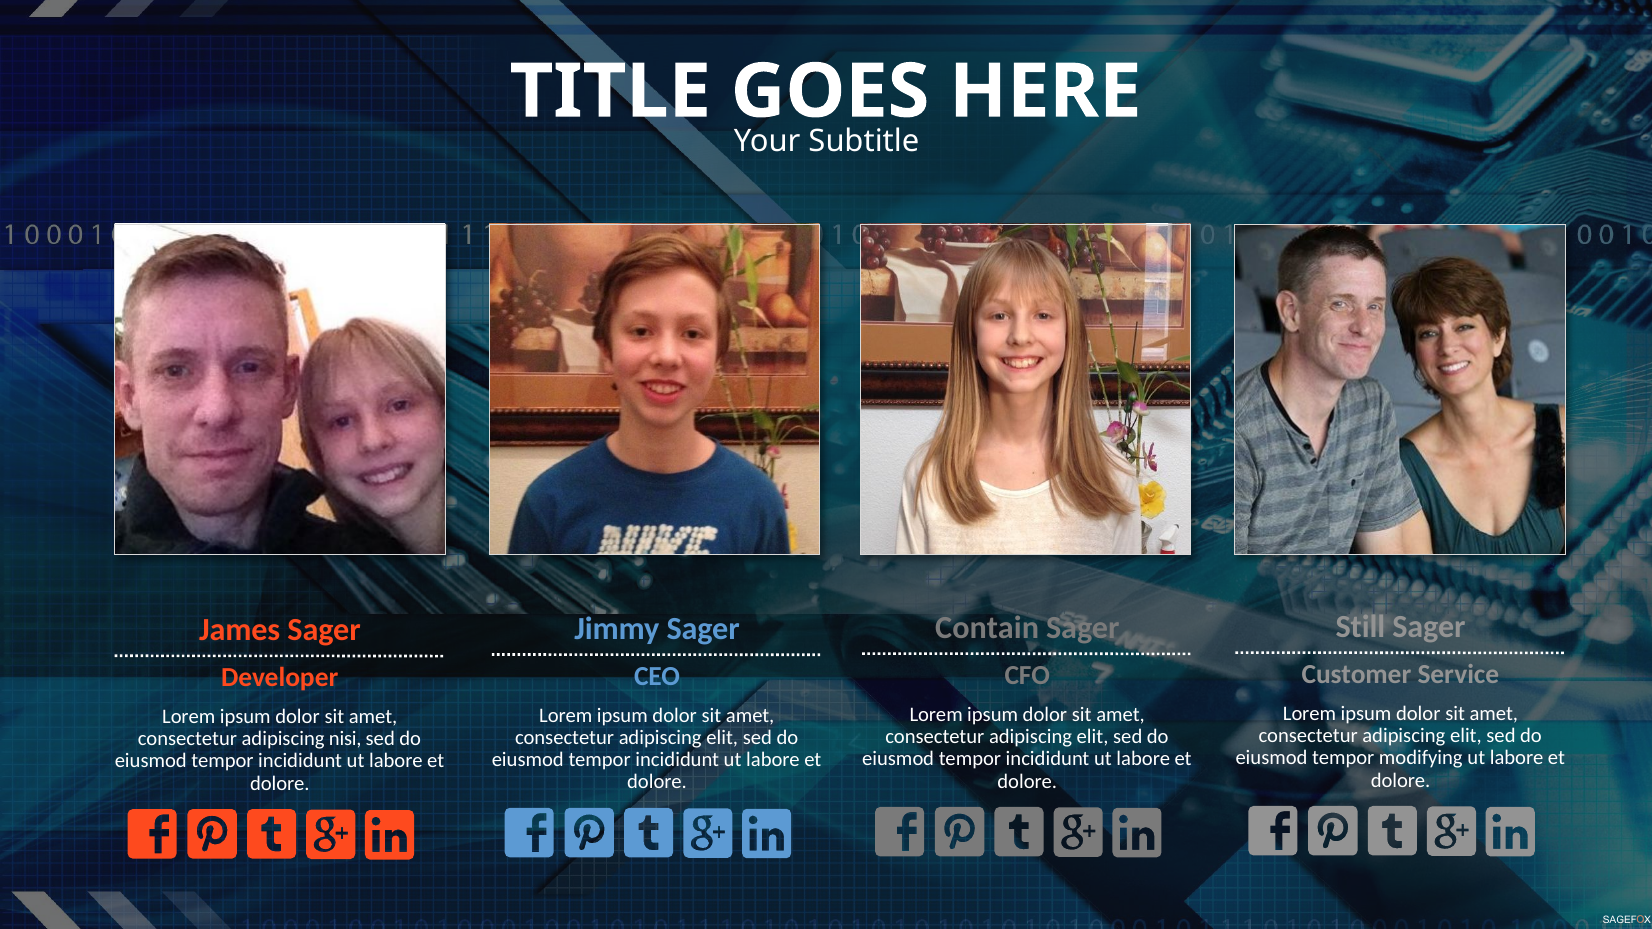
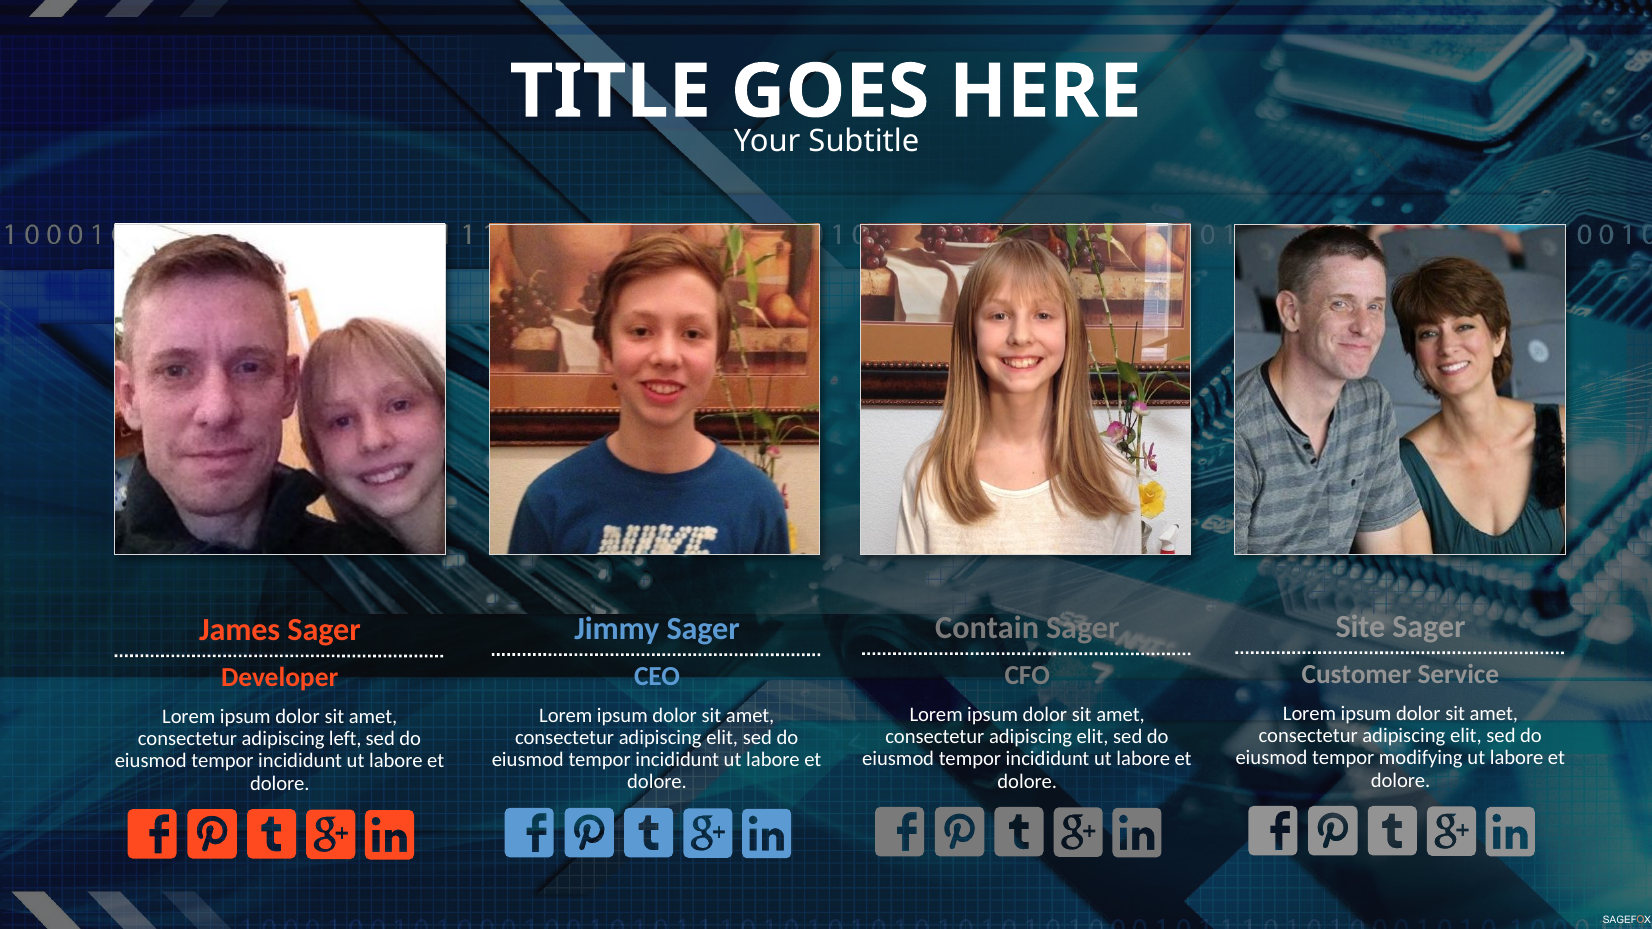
Still: Still -> Site
nisi: nisi -> left
